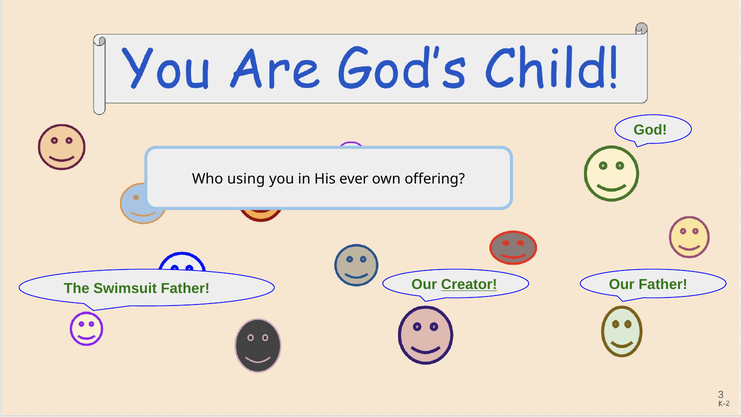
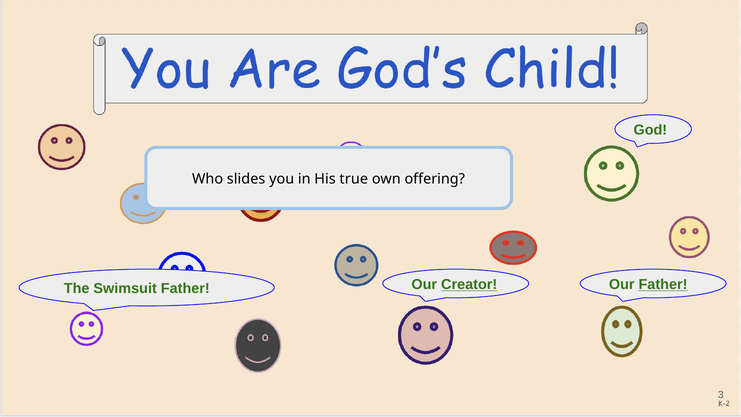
using: using -> slides
ever: ever -> true
Father at (663, 284) underline: none -> present
